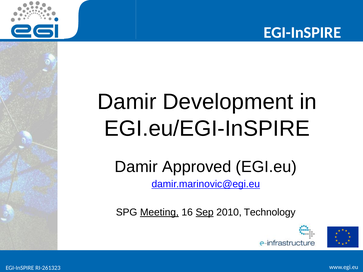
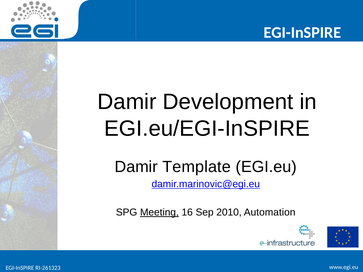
Approved: Approved -> Template
Sep underline: present -> none
Technology: Technology -> Automation
